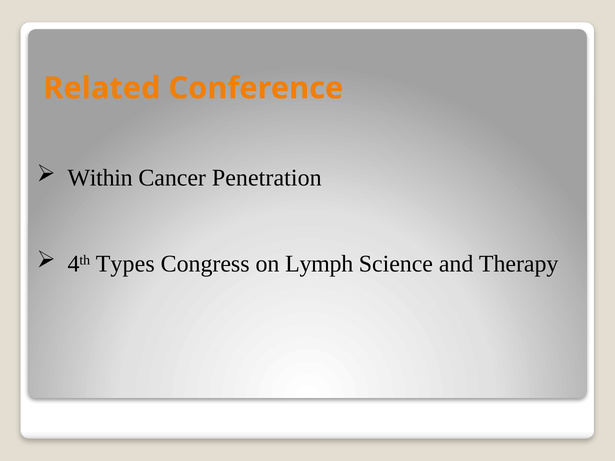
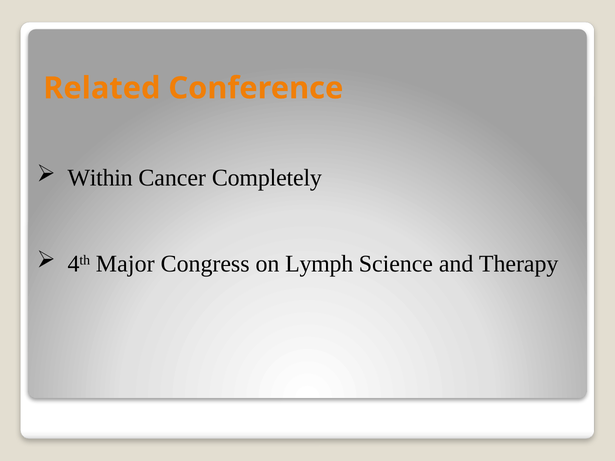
Penetration: Penetration -> Completely
Types: Types -> Major
